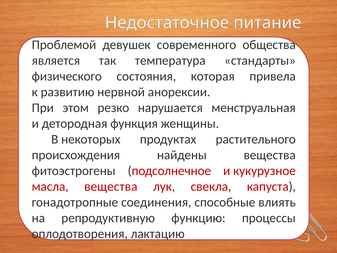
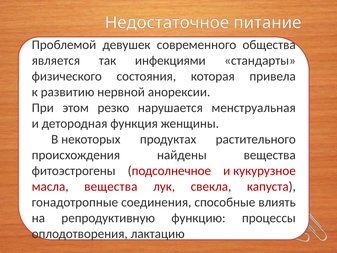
температура: температура -> инфекциями
